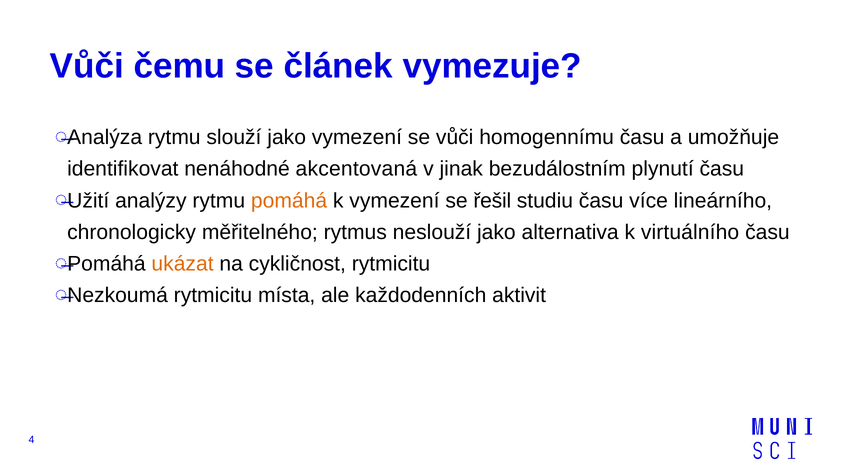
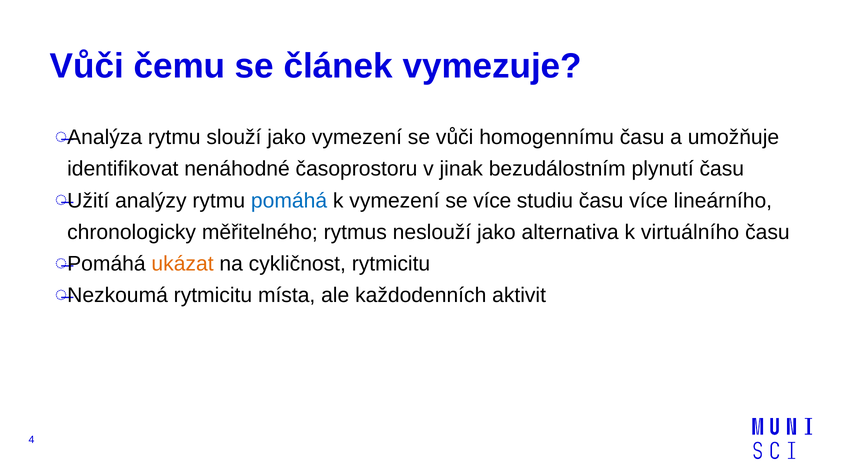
akcentovaná: akcentovaná -> časoprostoru
pomáhá at (289, 201) colour: orange -> blue
se řešil: řešil -> více
